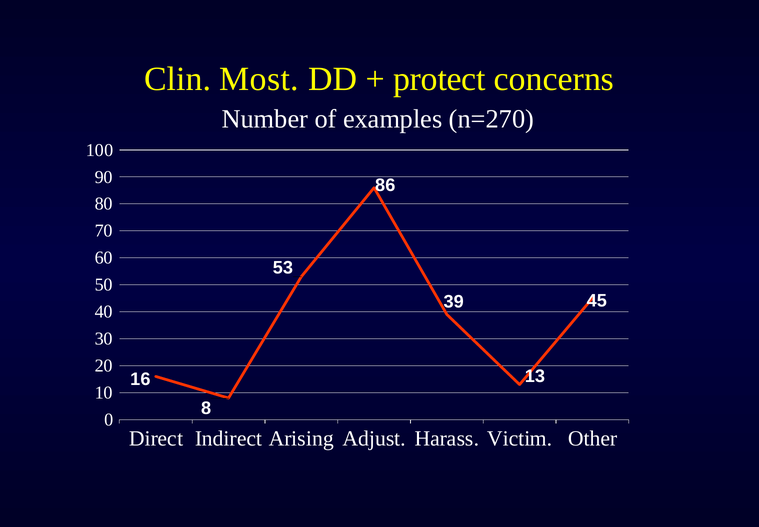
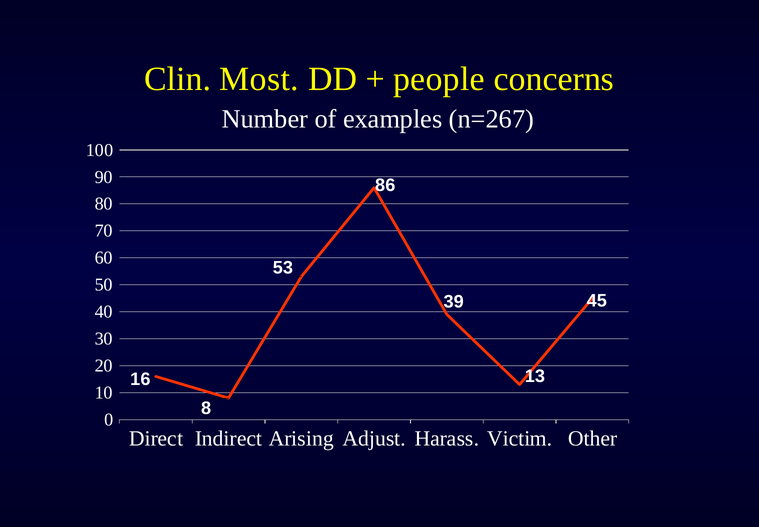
protect: protect -> people
n=270: n=270 -> n=267
